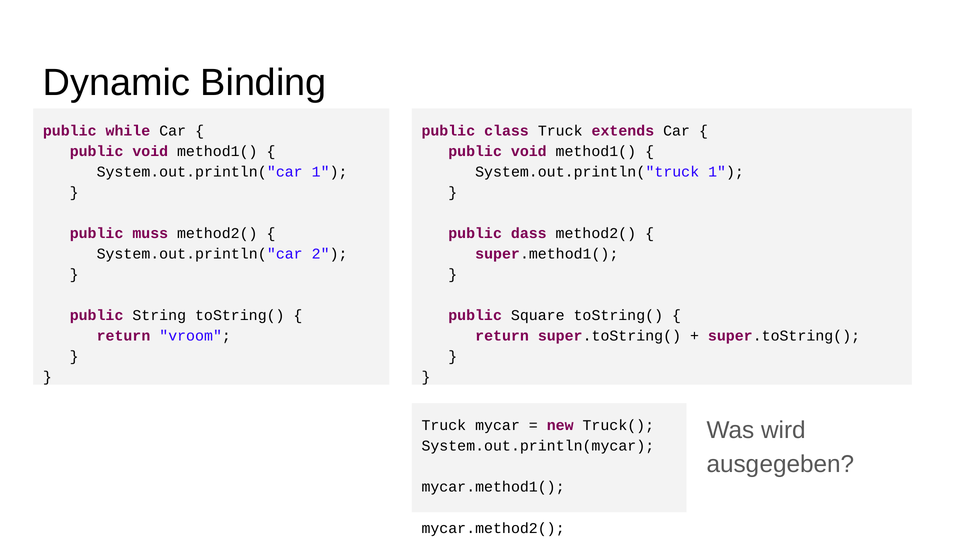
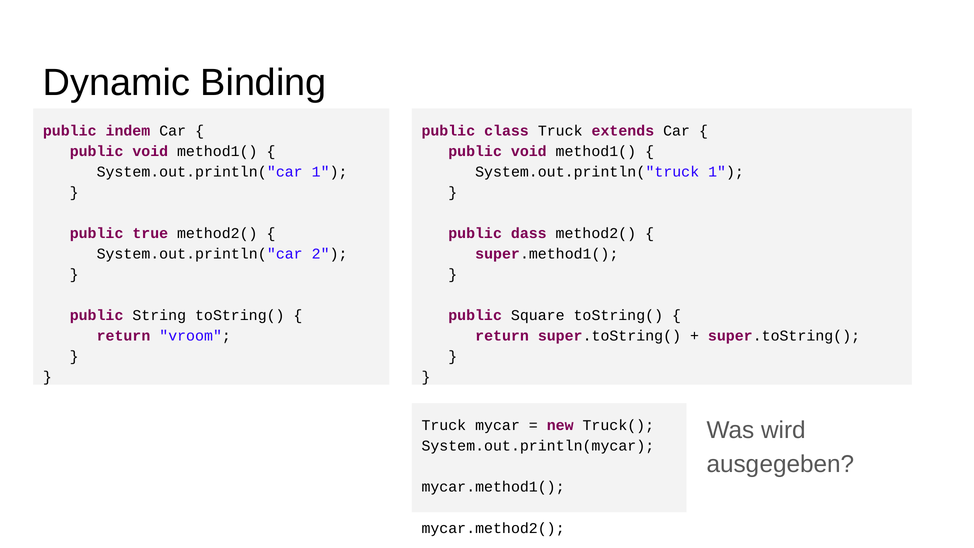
while: while -> indem
muss: muss -> true
